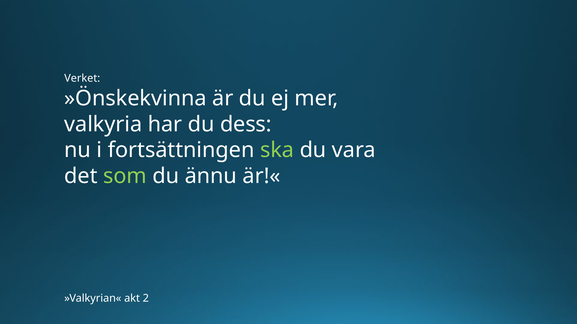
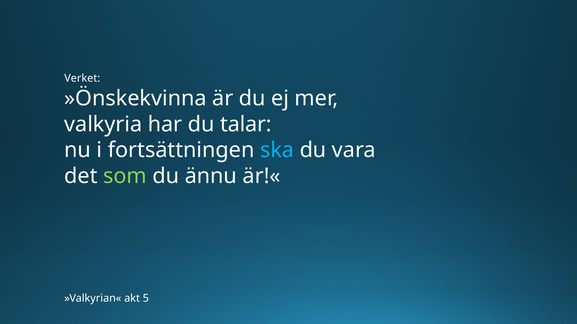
dess: dess -> talar
ska colour: light green -> light blue
2: 2 -> 5
